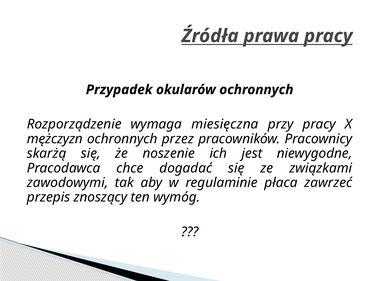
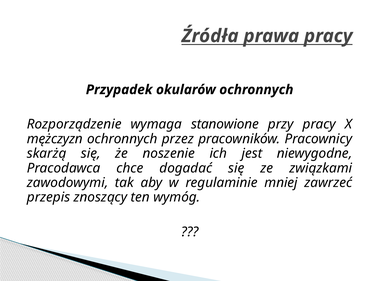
miesięczna: miesięczna -> stanowione
płaca: płaca -> mniej
